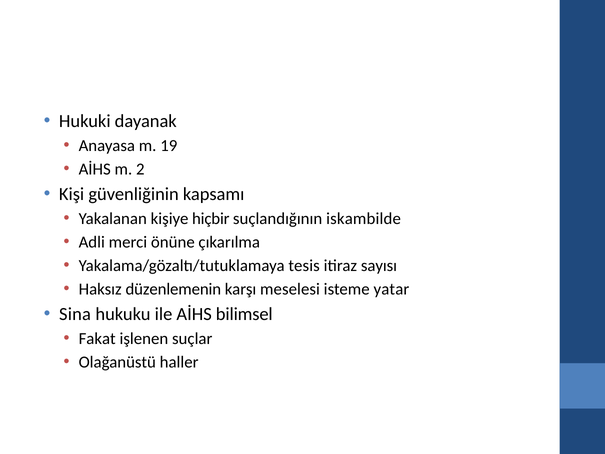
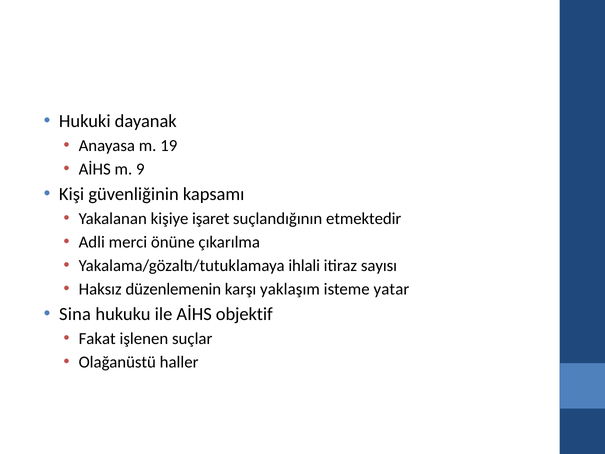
2: 2 -> 9
hiçbir: hiçbir -> işaret
iskambilde: iskambilde -> etmektedir
tesis: tesis -> ihlali
meselesi: meselesi -> yaklaşım
bilimsel: bilimsel -> objektif
